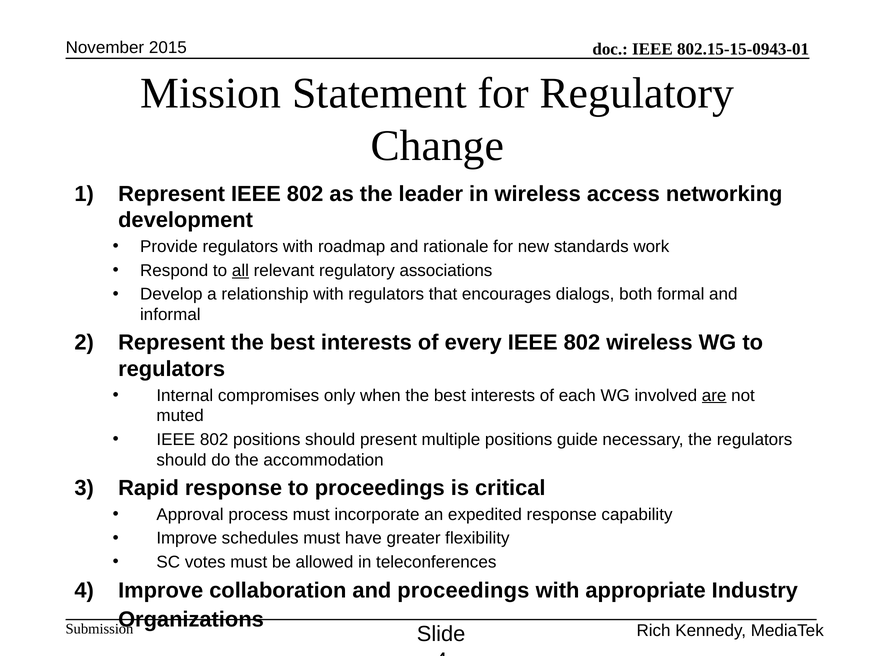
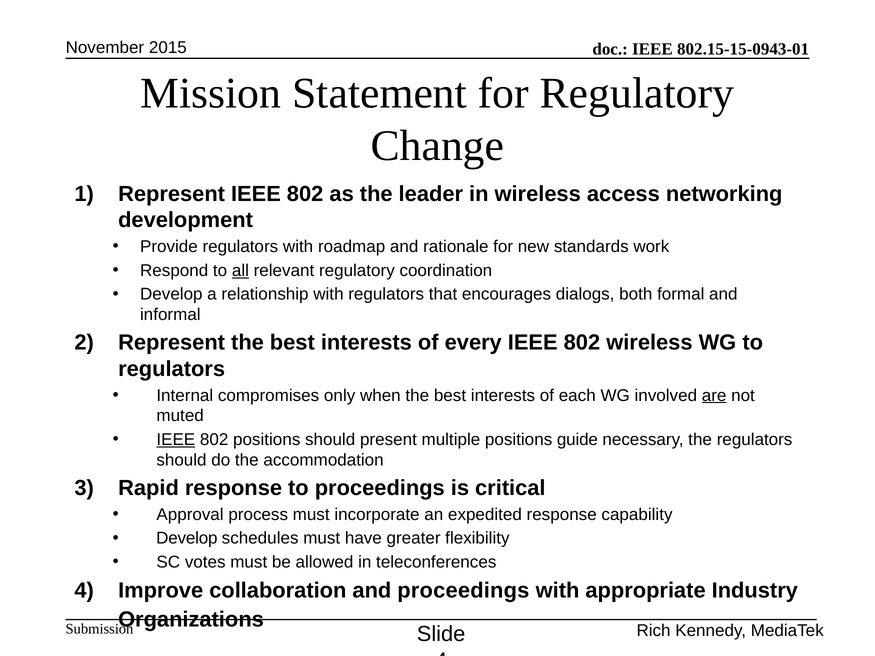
associations: associations -> coordination
IEEE at (176, 440) underline: none -> present
Improve at (187, 539): Improve -> Develop
